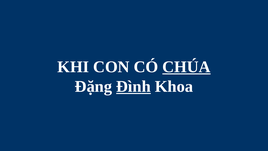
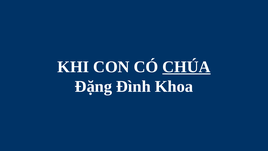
Đình underline: present -> none
